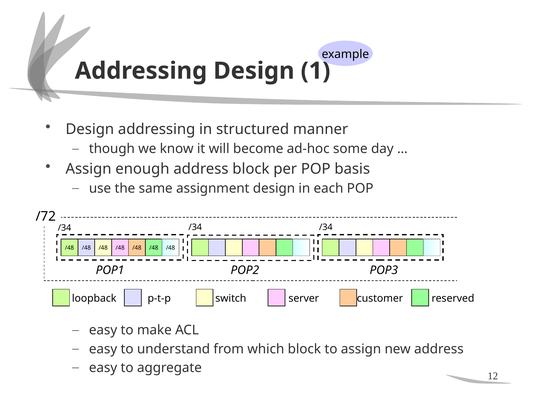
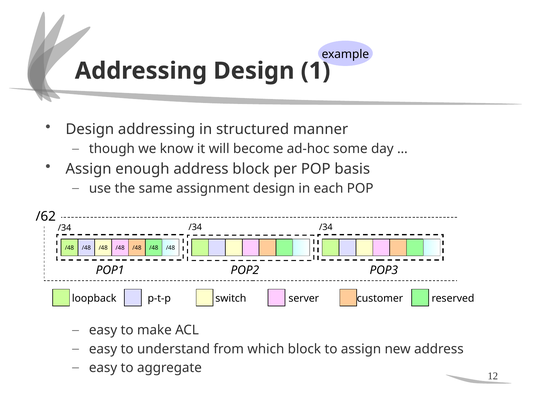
/72: /72 -> /62
